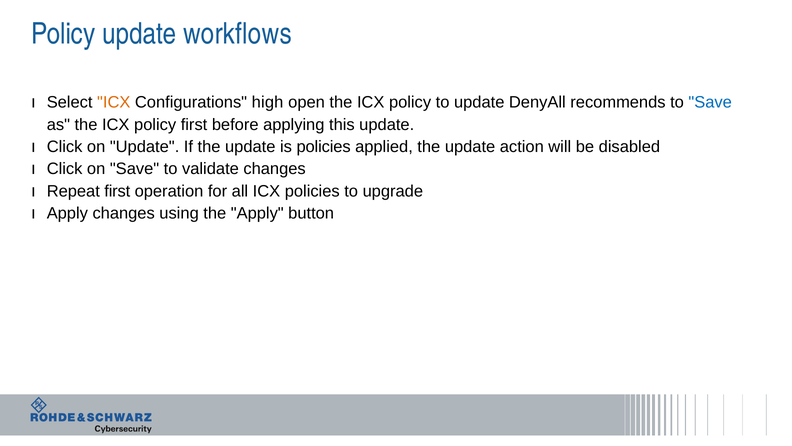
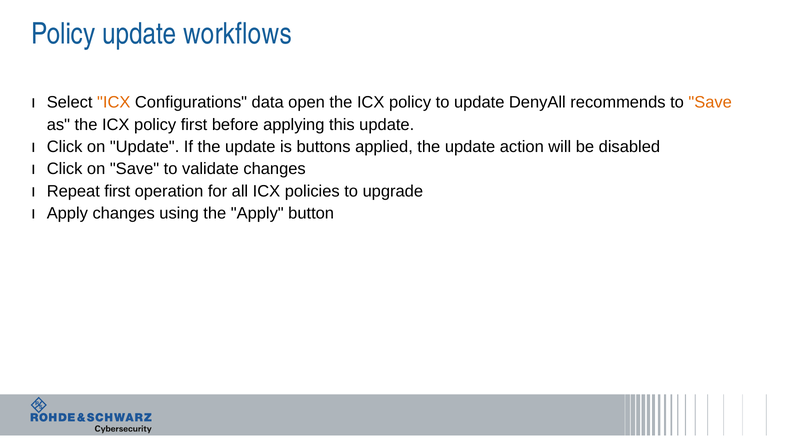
high: high -> data
Save at (710, 102) colour: blue -> orange
is policies: policies -> buttons
